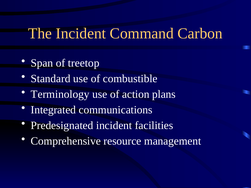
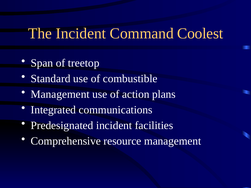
Carbon: Carbon -> Coolest
Terminology at (60, 94): Terminology -> Management
